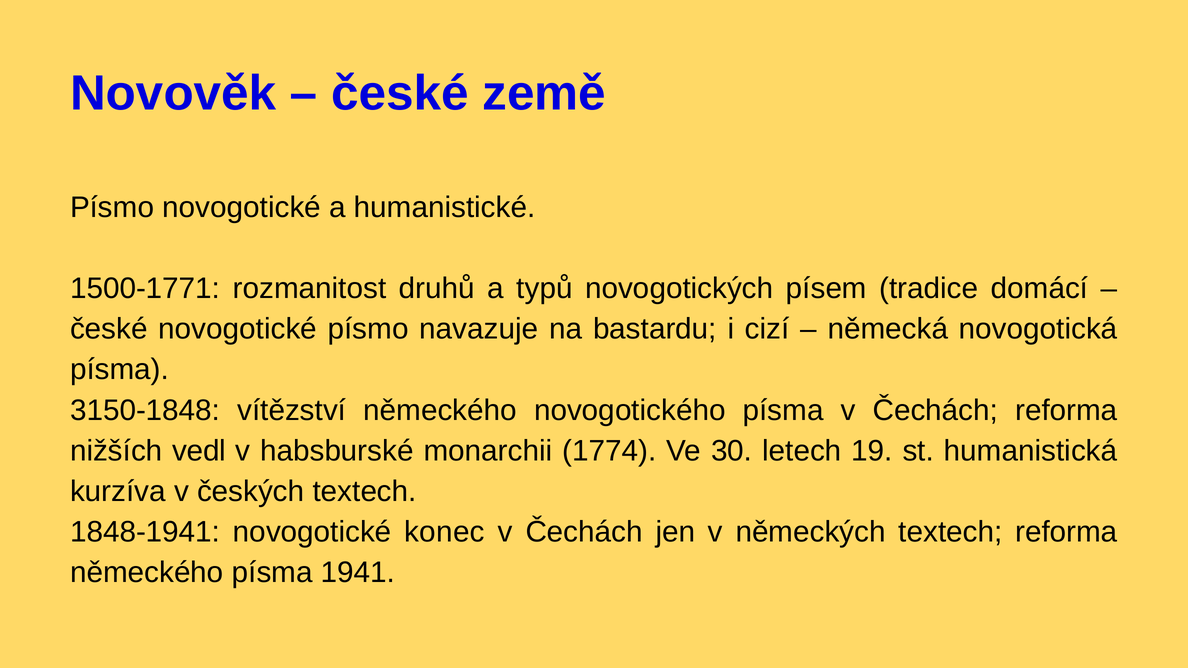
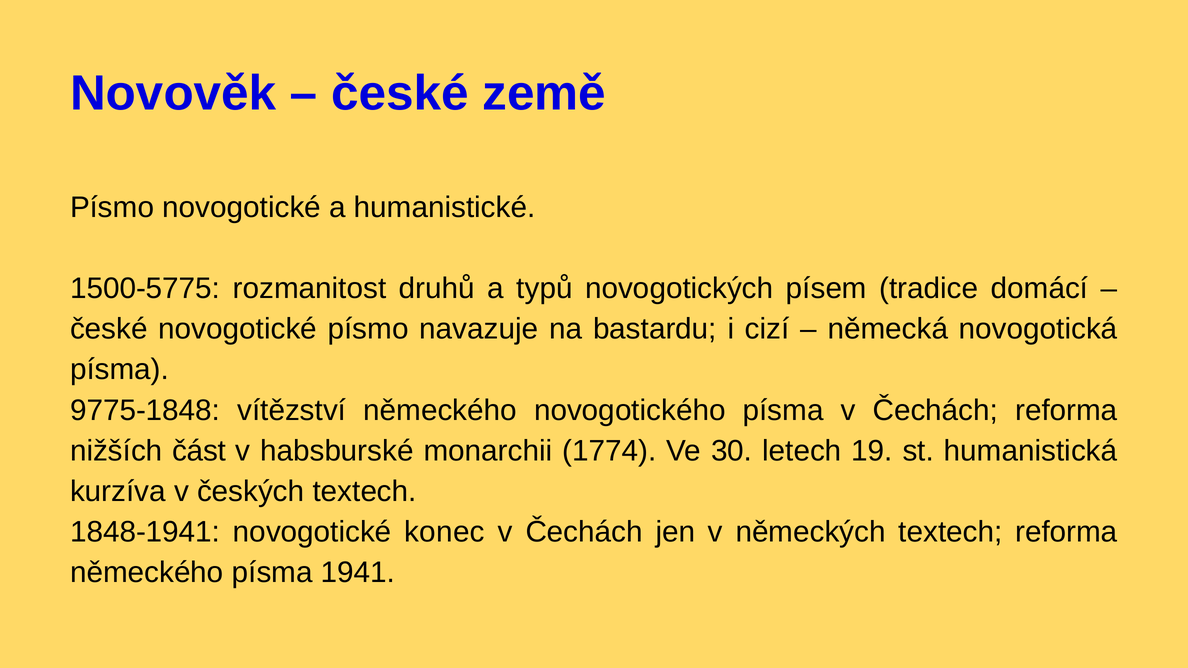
1500-1771: 1500-1771 -> 1500-5775
3150-1848: 3150-1848 -> 9775-1848
vedl: vedl -> část
